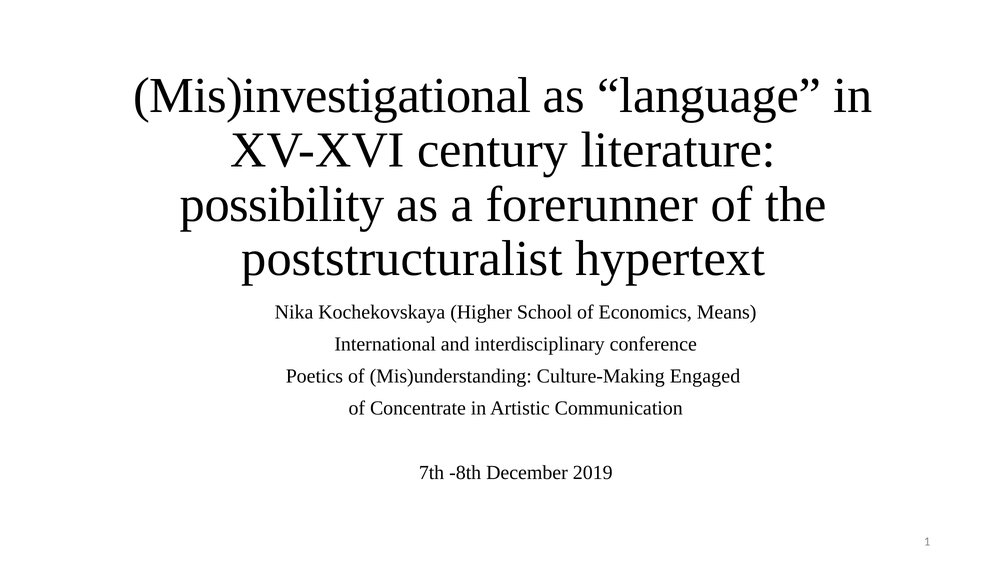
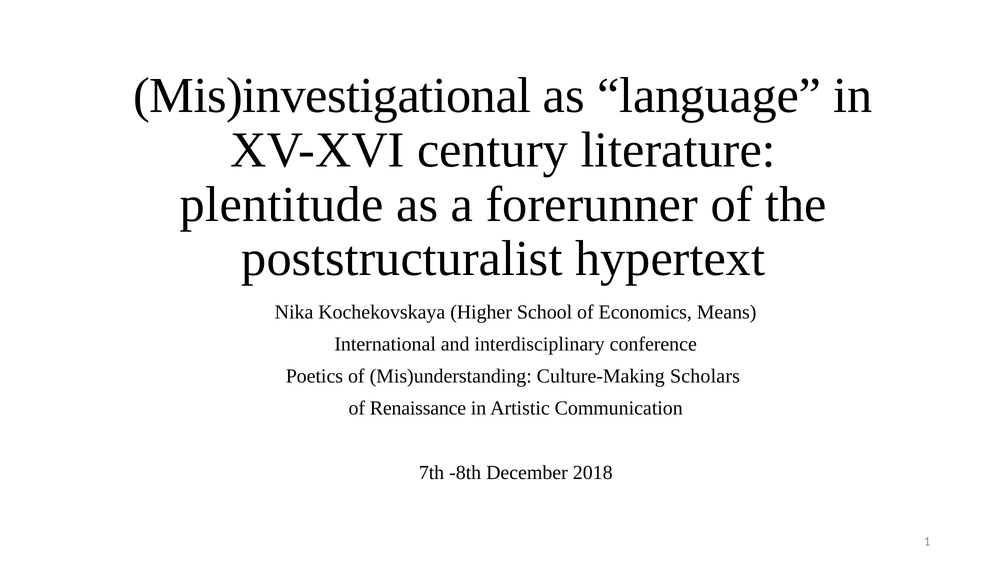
possibility: possibility -> plentitude
Engaged: Engaged -> Scholars
Concentrate: Concentrate -> Renaissance
2019: 2019 -> 2018
